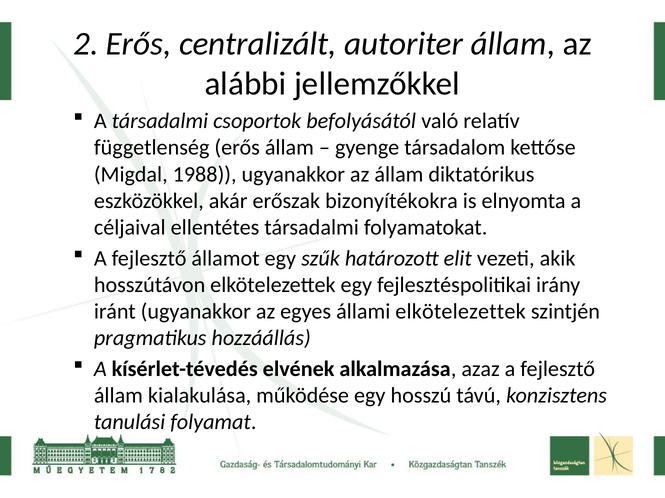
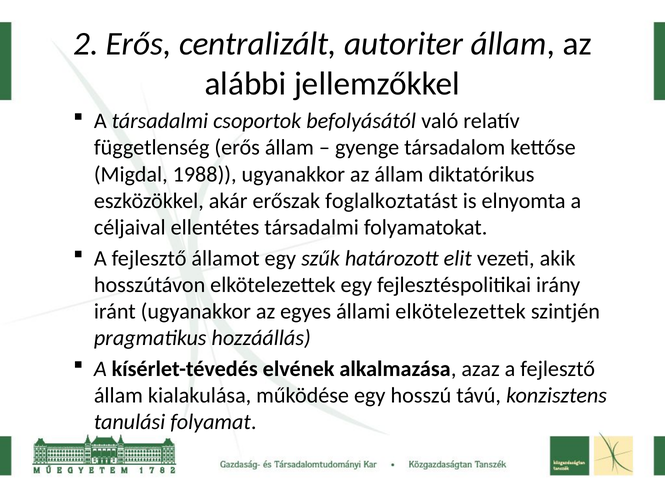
bizonyítékokra: bizonyítékokra -> foglalkoztatást
